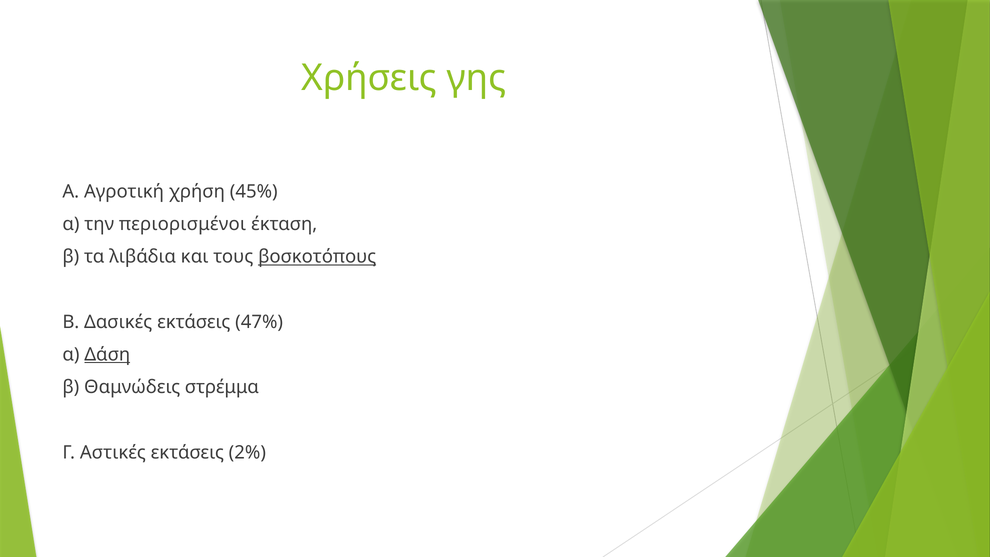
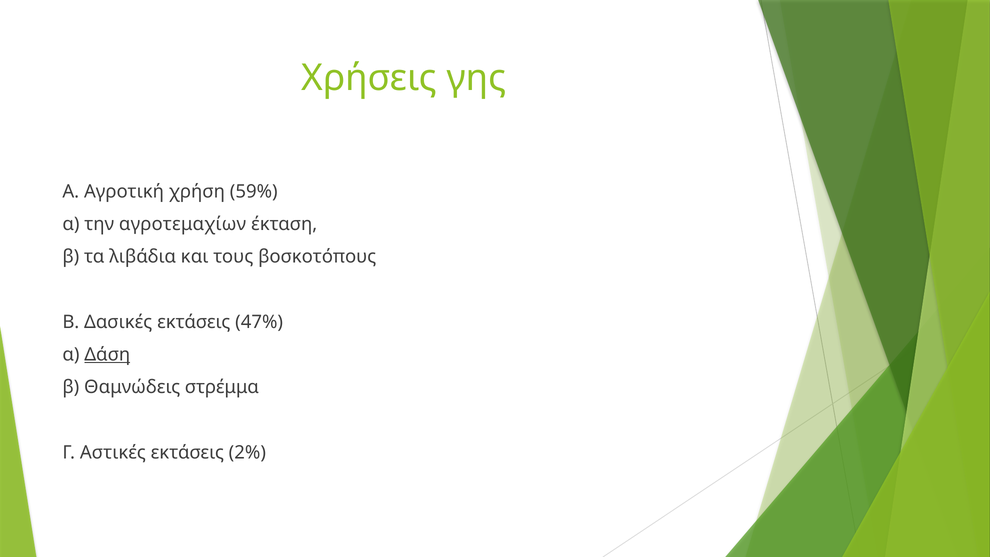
45%: 45% -> 59%
περιορισμένοι: περιορισμένοι -> αγροτεμαχίων
βοσκοτόπους underline: present -> none
